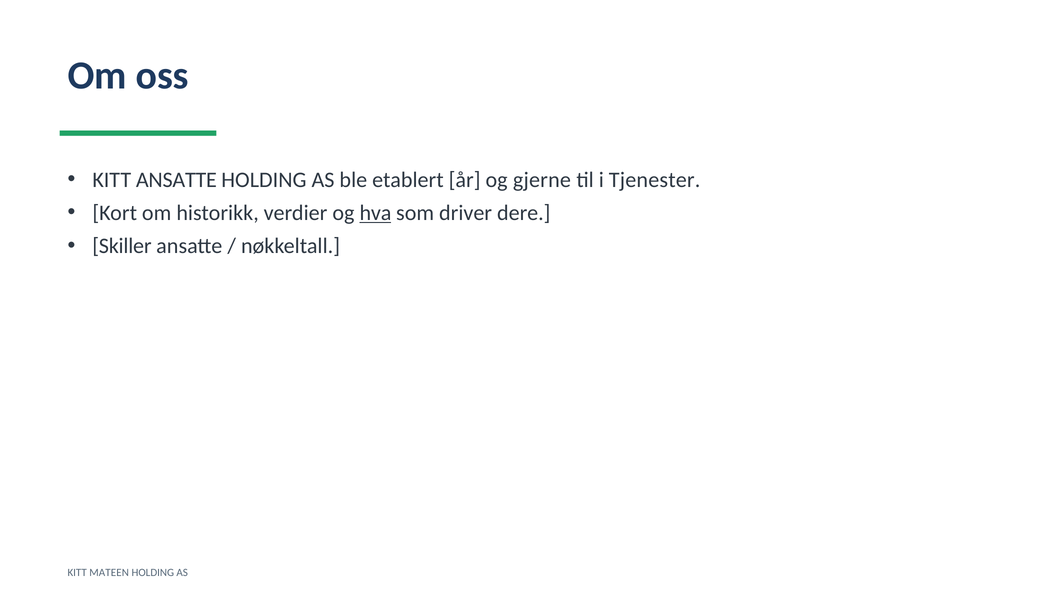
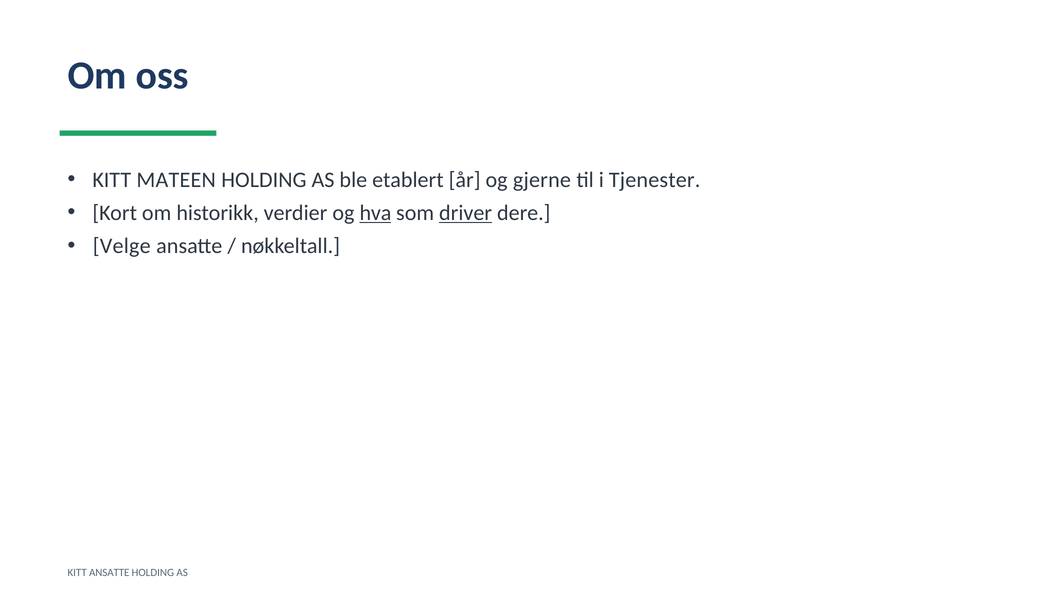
KITT ANSATTE: ANSATTE -> MATEEN
driver underline: none -> present
Skiller: Skiller -> Velge
KITT MATEEN: MATEEN -> ANSATTE
